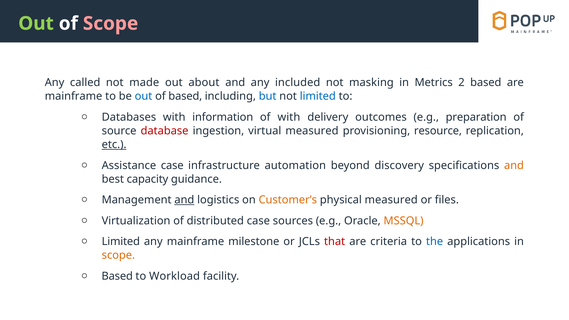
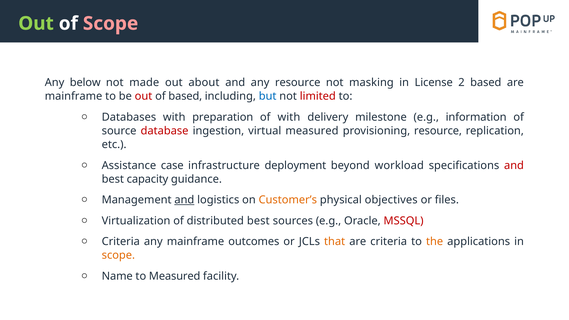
called: called -> below
any included: included -> resource
Metrics: Metrics -> License
out at (143, 96) colour: blue -> red
limited at (318, 96) colour: blue -> red
information: information -> preparation
outcomes: outcomes -> milestone
preparation: preparation -> information
etc underline: present -> none
automation: automation -> deployment
discovery: discovery -> workload
and at (514, 165) colour: orange -> red
physical measured: measured -> objectives
distributed case: case -> best
MSSQL colour: orange -> red
Limited at (121, 242): Limited -> Criteria
milestone: milestone -> outcomes
that colour: red -> orange
the colour: blue -> orange
Based at (117, 276): Based -> Name
to Workload: Workload -> Measured
